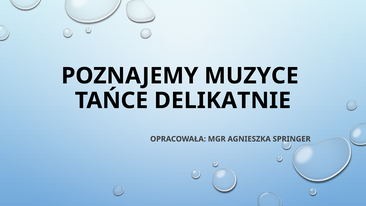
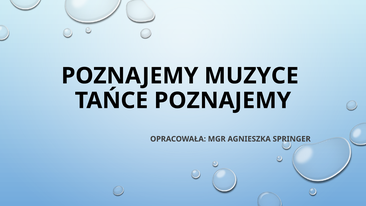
TAŃCE DELIKATNIE: DELIKATNIE -> POZNAJEMY
